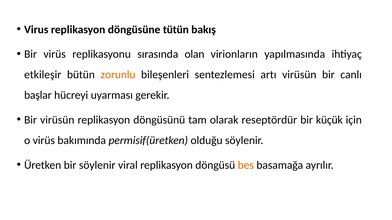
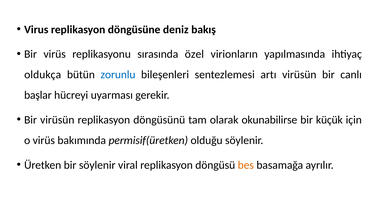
tütün: tütün -> deniz
olan: olan -> özel
etkileşir: etkileşir -> oldukça
zorunlu colour: orange -> blue
reseptördür: reseptördür -> okunabilirse
